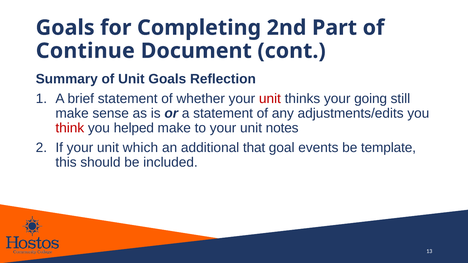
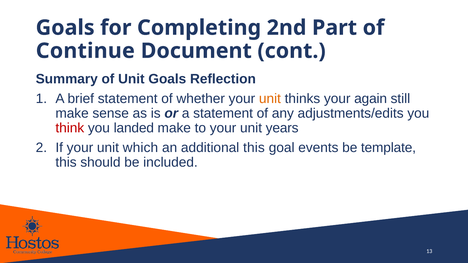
unit at (270, 99) colour: red -> orange
going: going -> again
helped: helped -> landed
notes: notes -> years
additional that: that -> this
